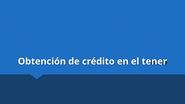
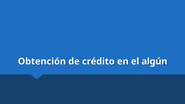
tener: tener -> algún
